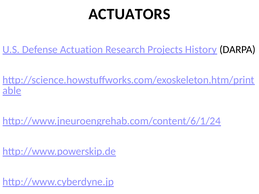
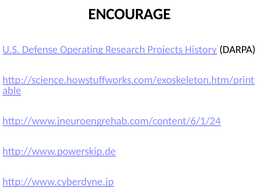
ACTUATORS: ACTUATORS -> ENCOURAGE
Actuation: Actuation -> Operating
